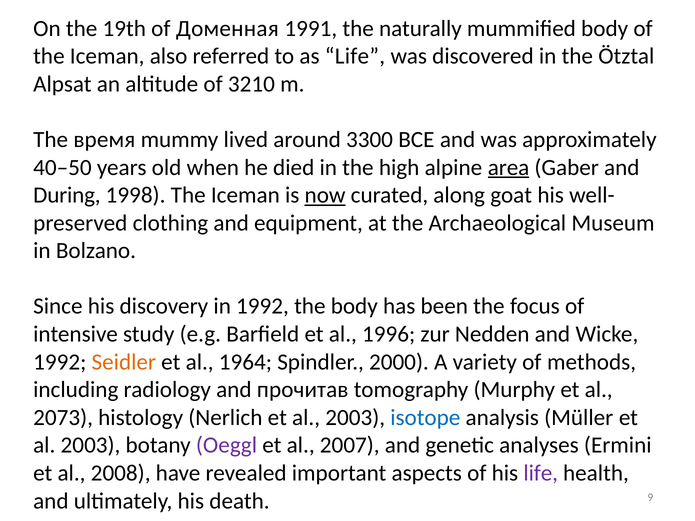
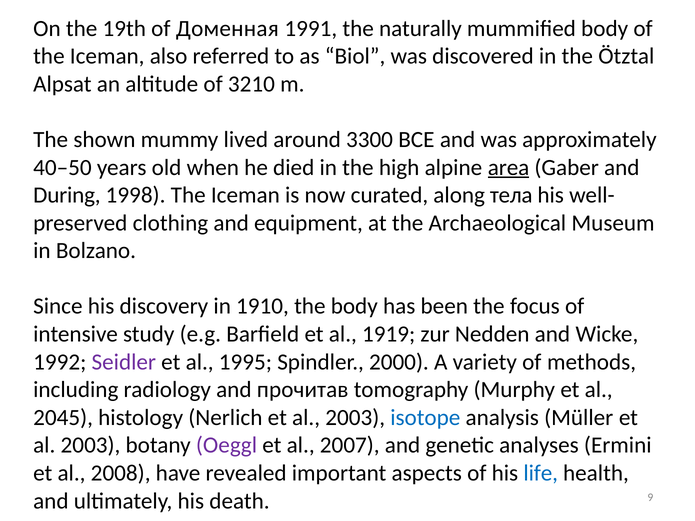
as Life: Life -> Biol
время: время -> shown
now underline: present -> none
goat: goat -> тела
in 1992: 1992 -> 1910
1996: 1996 -> 1919
Seidler colour: orange -> purple
1964: 1964 -> 1995
2073: 2073 -> 2045
life at (541, 473) colour: purple -> blue
